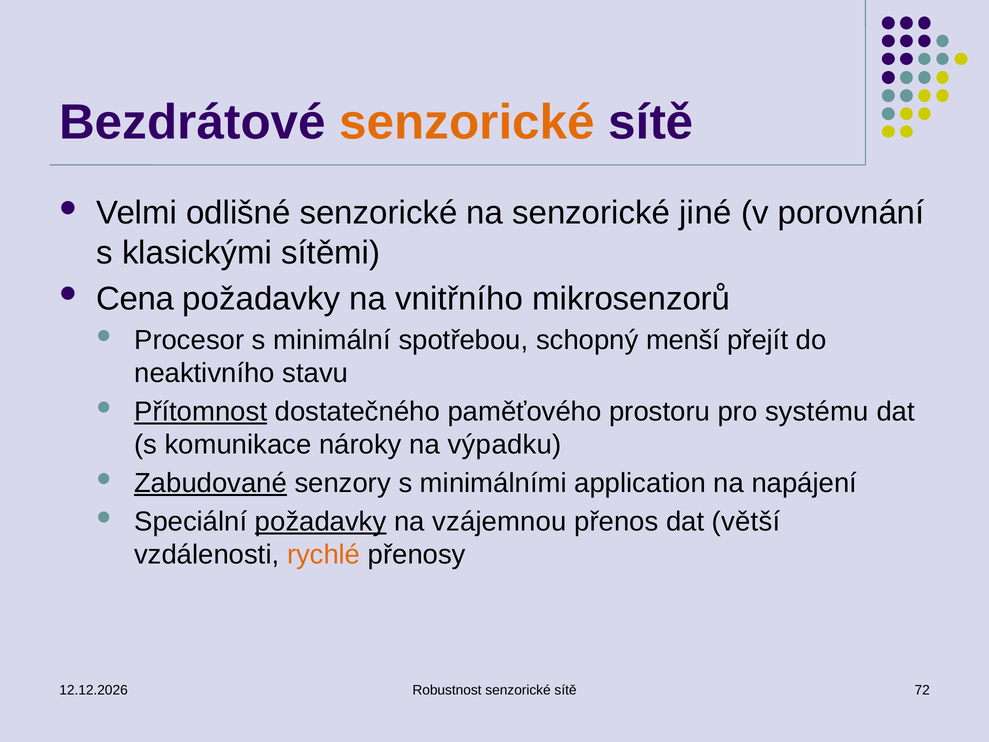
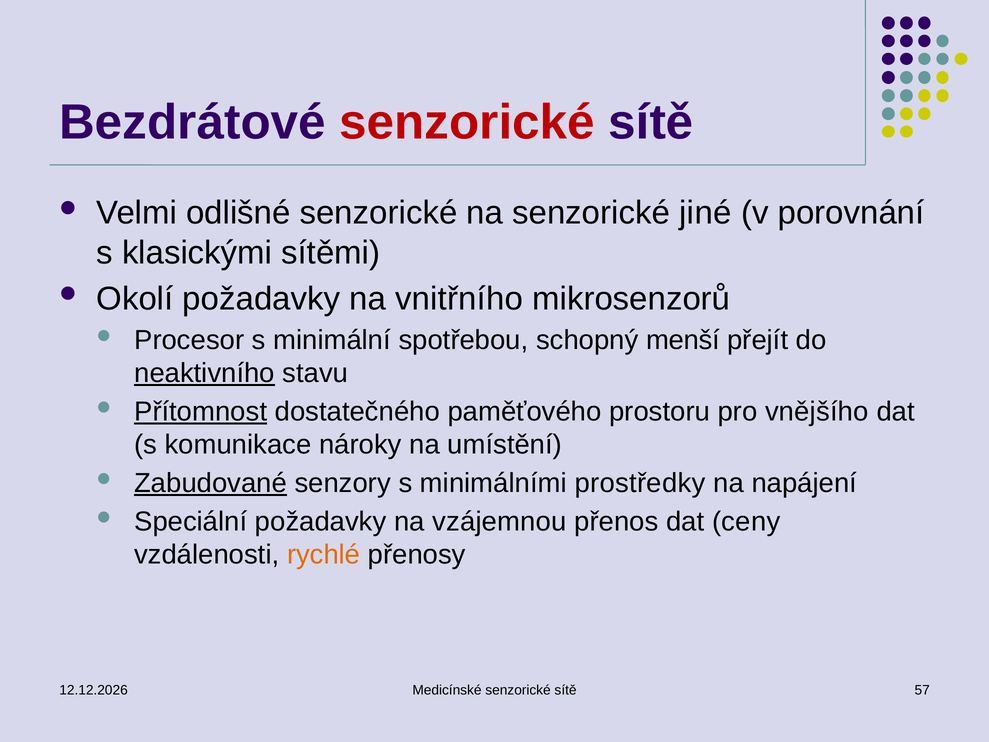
senzorické at (467, 122) colour: orange -> red
Cena: Cena -> Okolí
neaktivního underline: none -> present
systému: systému -> vnějšího
výpadku: výpadku -> umístění
application: application -> prostředky
požadavky at (321, 521) underline: present -> none
větší: větší -> ceny
Robustnost: Robustnost -> Medicínské
72: 72 -> 57
